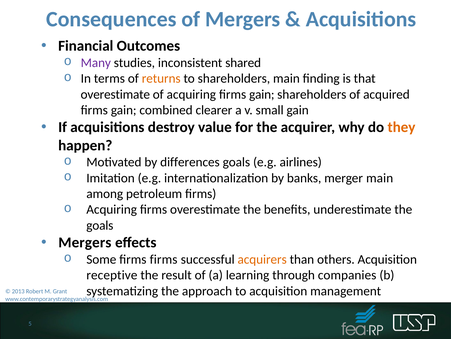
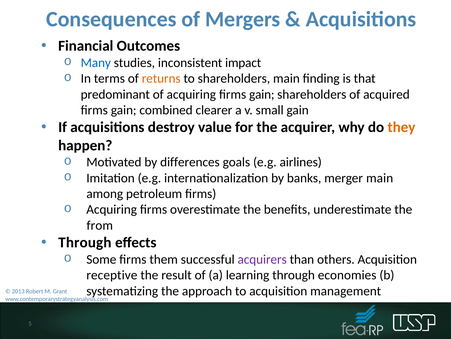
Many colour: purple -> blue
shared: shared -> impact
overestimate at (115, 94): overestimate -> predominant
goals at (100, 225): goals -> from
Mergers at (85, 242): Mergers -> Through
firms firms: firms -> them
acquirers colour: orange -> purple
companies: companies -> economies
